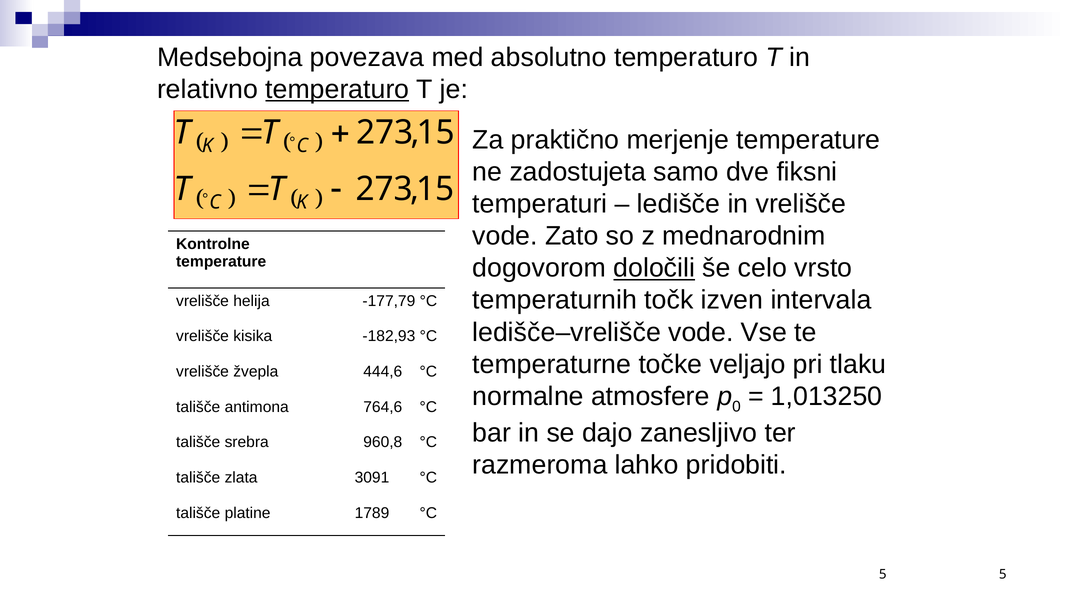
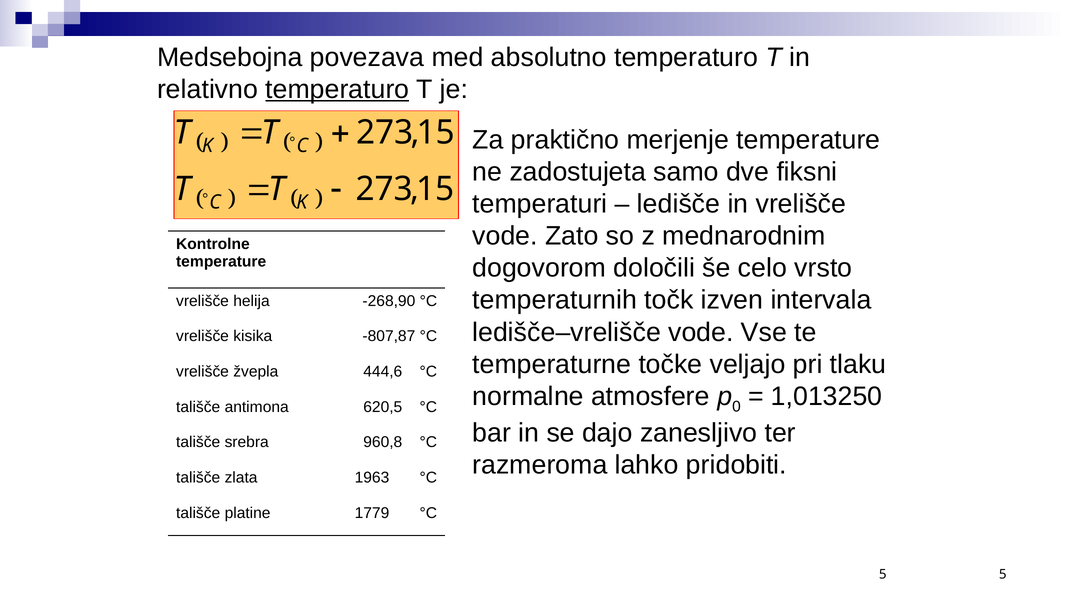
določili underline: present -> none
-177,79: -177,79 -> -268,90
-182,93: -182,93 -> -807,87
764,6: 764,6 -> 620,5
3091: 3091 -> 1963
1789: 1789 -> 1779
